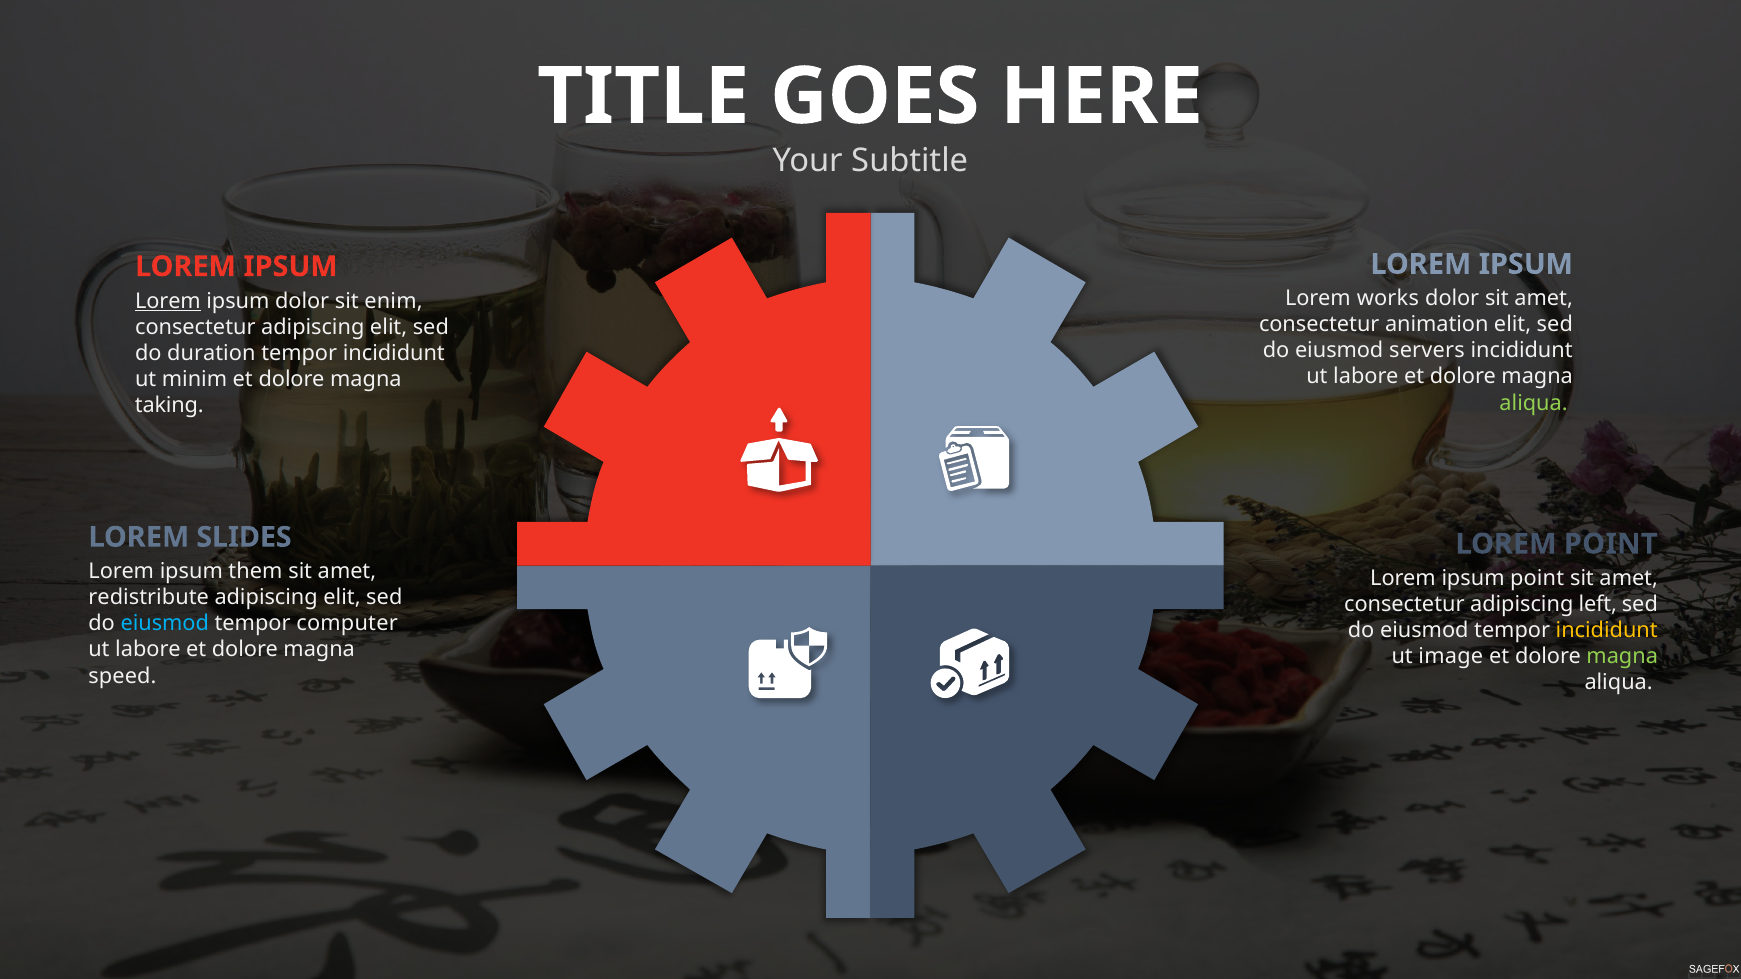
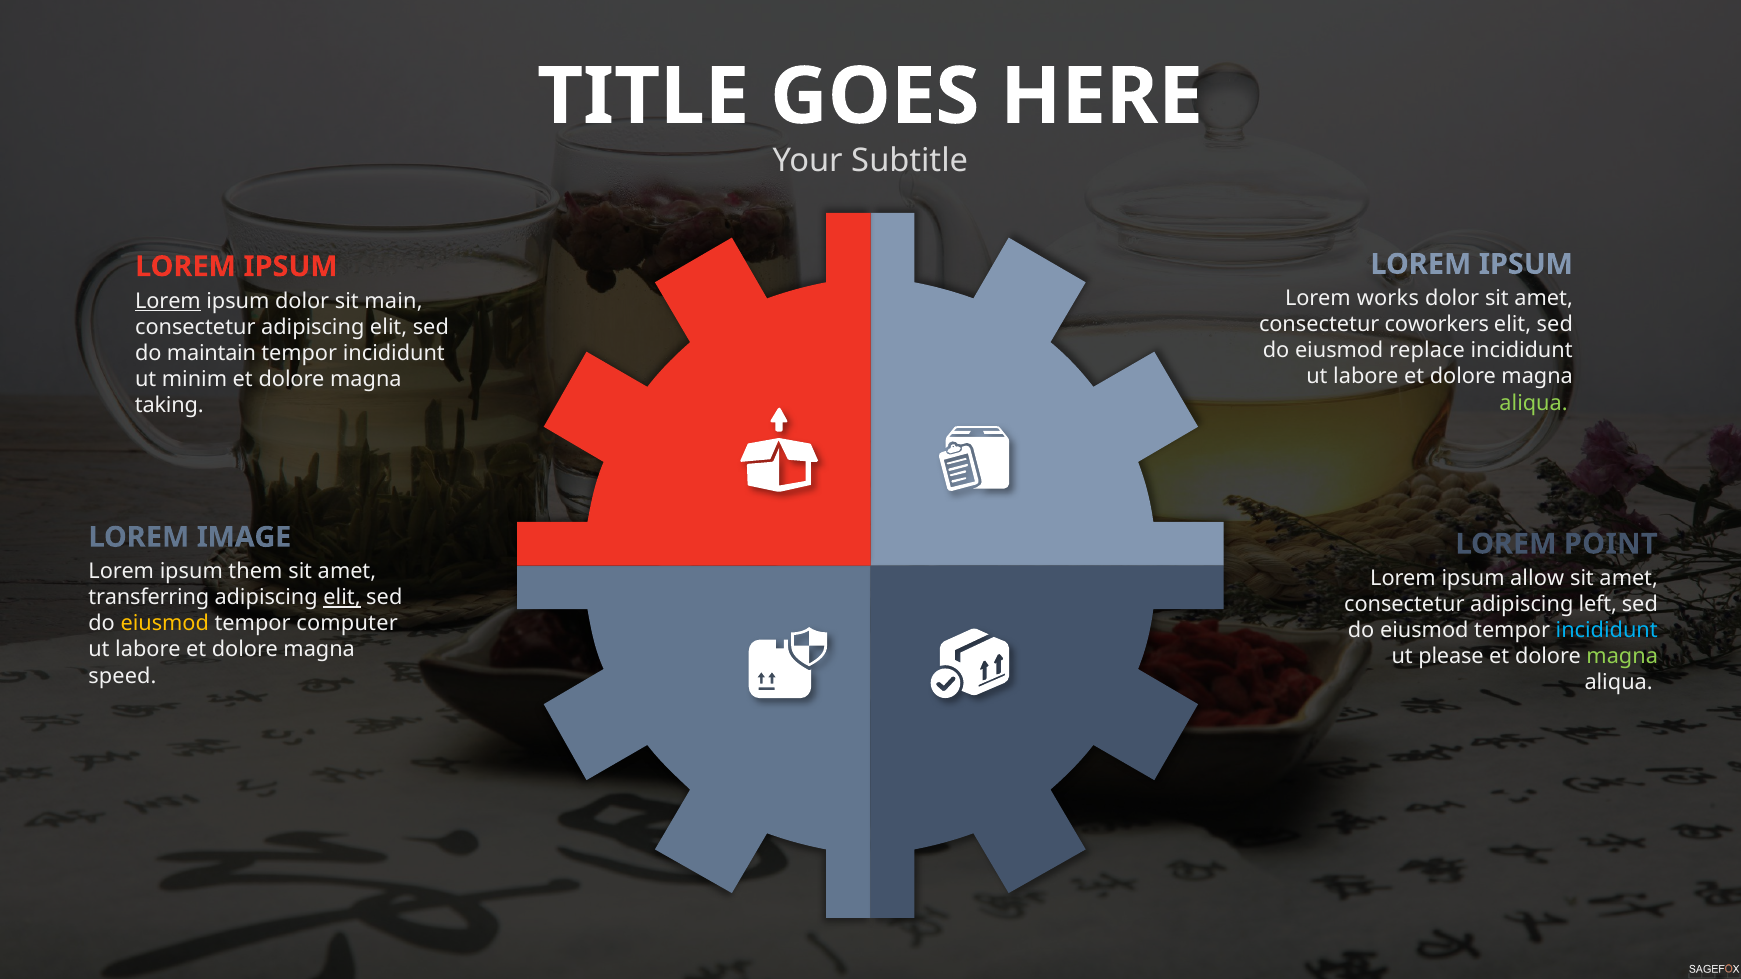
enim: enim -> main
animation: animation -> coworkers
servers: servers -> replace
duration: duration -> maintain
SLIDES: SLIDES -> IMAGE
ipsum point: point -> allow
redistribute: redistribute -> transferring
elit at (342, 598) underline: none -> present
eiusmod at (165, 624) colour: light blue -> yellow
incididunt at (1607, 631) colour: yellow -> light blue
image: image -> please
